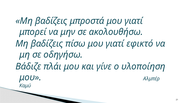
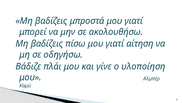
εφικτό: εφικτό -> αίτηση
